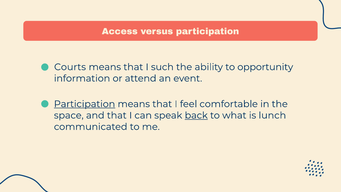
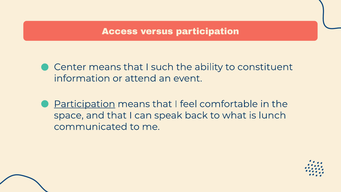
Courts: Courts -> Center
opportunity: opportunity -> constituent
back underline: present -> none
